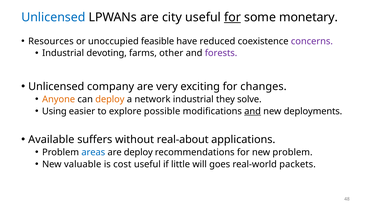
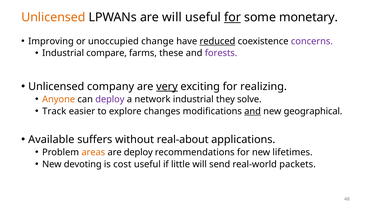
Unlicensed at (53, 17) colour: blue -> orange
are city: city -> will
Resources: Resources -> Improving
feasible: feasible -> change
reduced underline: none -> present
devoting: devoting -> compare
other: other -> these
very underline: none -> present
changes: changes -> realizing
deploy at (110, 99) colour: orange -> purple
Using: Using -> Track
possible: possible -> changes
deployments: deployments -> geographical
areas colour: blue -> orange
new problem: problem -> lifetimes
valuable: valuable -> devoting
goes: goes -> send
